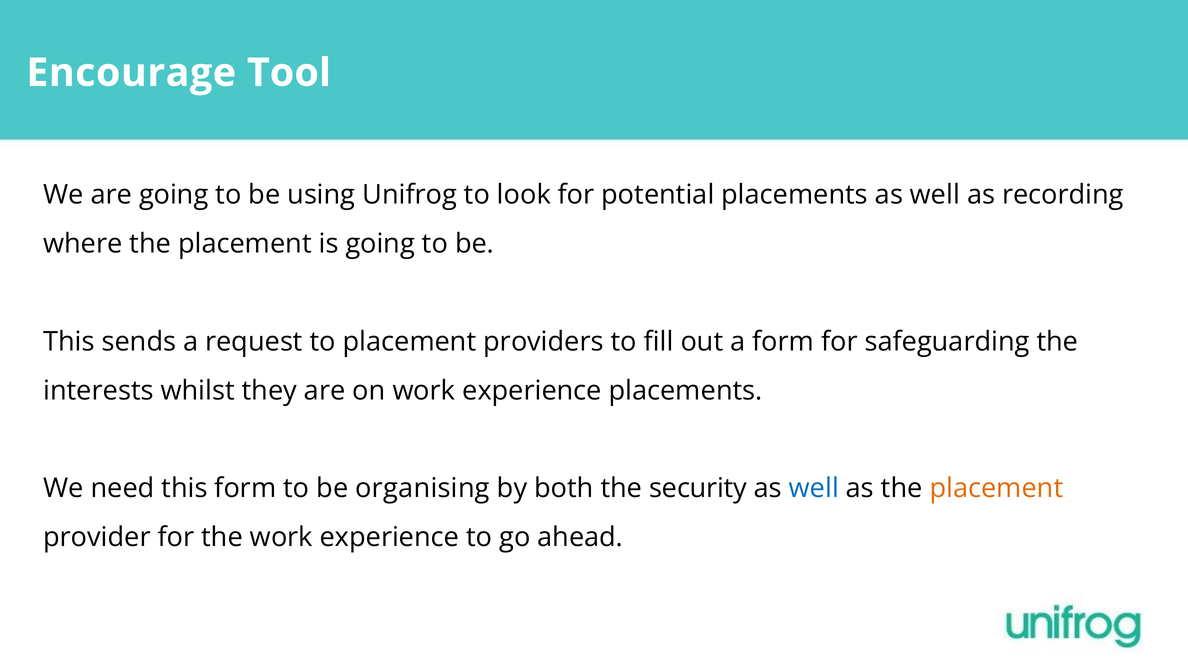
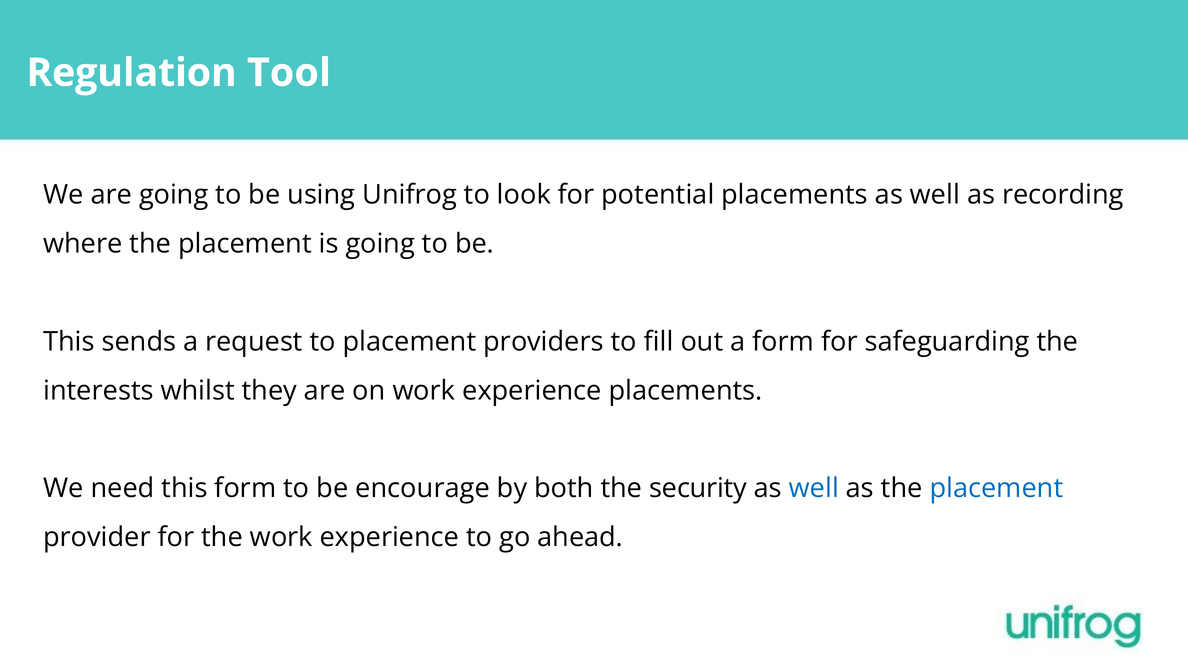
Encourage: Encourage -> Regulation
organising: organising -> encourage
placement at (996, 489) colour: orange -> blue
